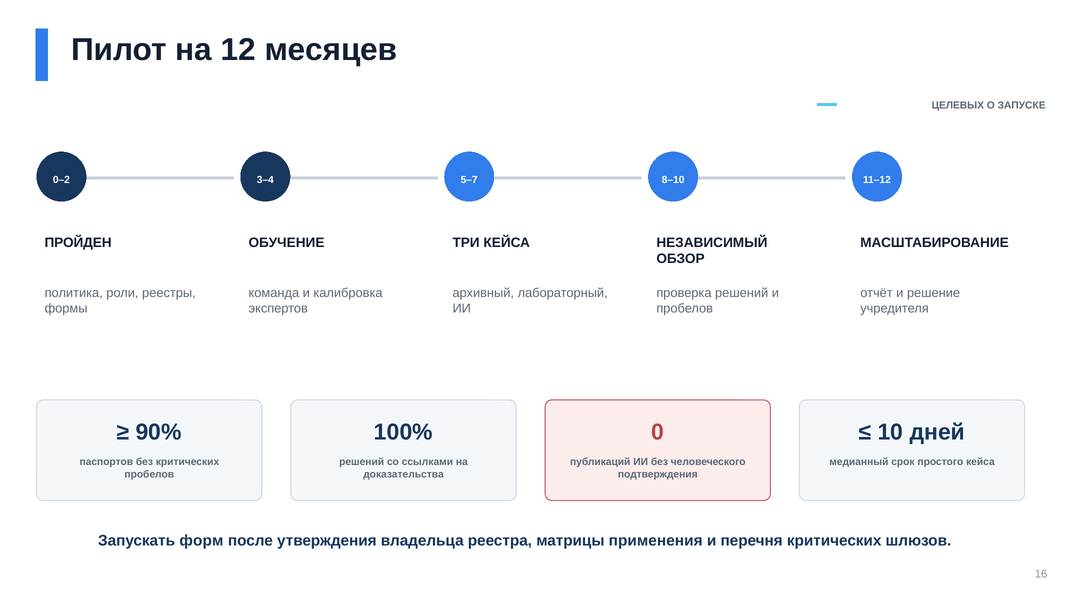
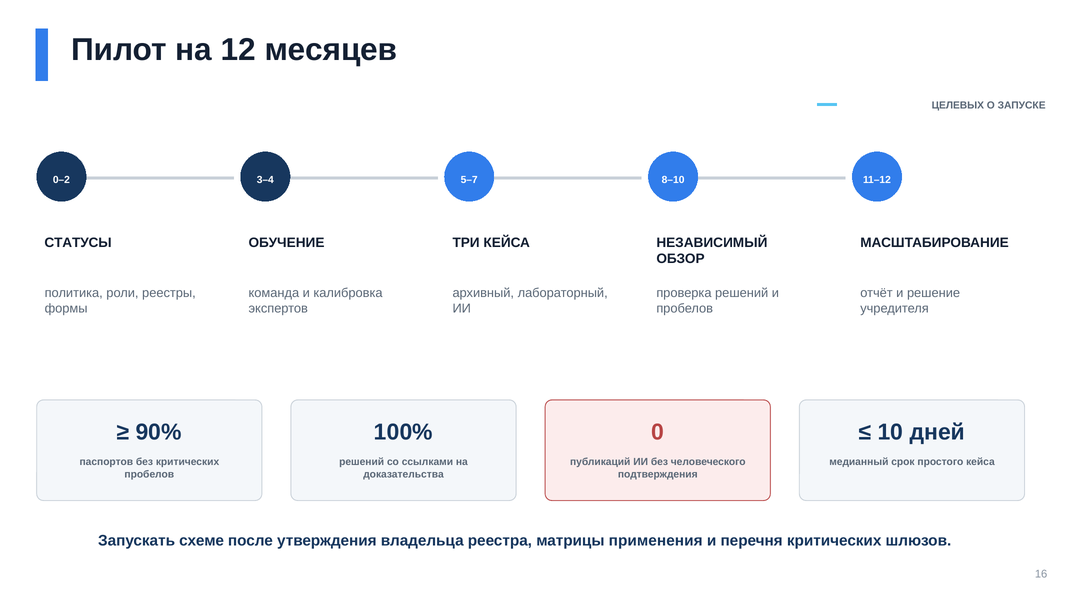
ПРОЙДЕН: ПРОЙДЕН -> СТАТУСЫ
форм: форм -> схеме
